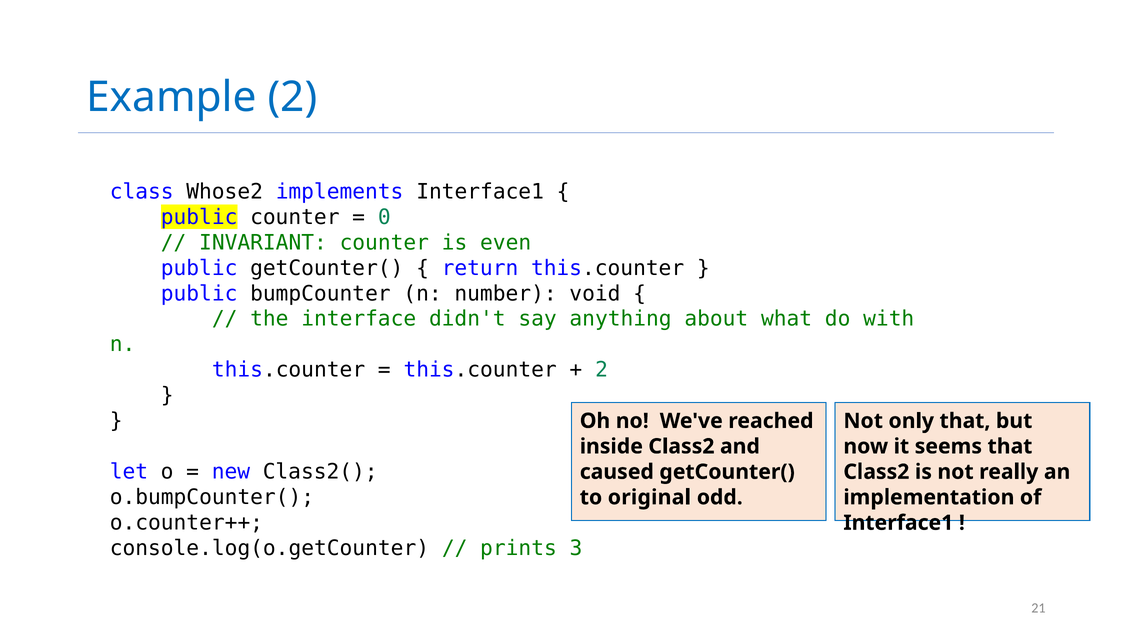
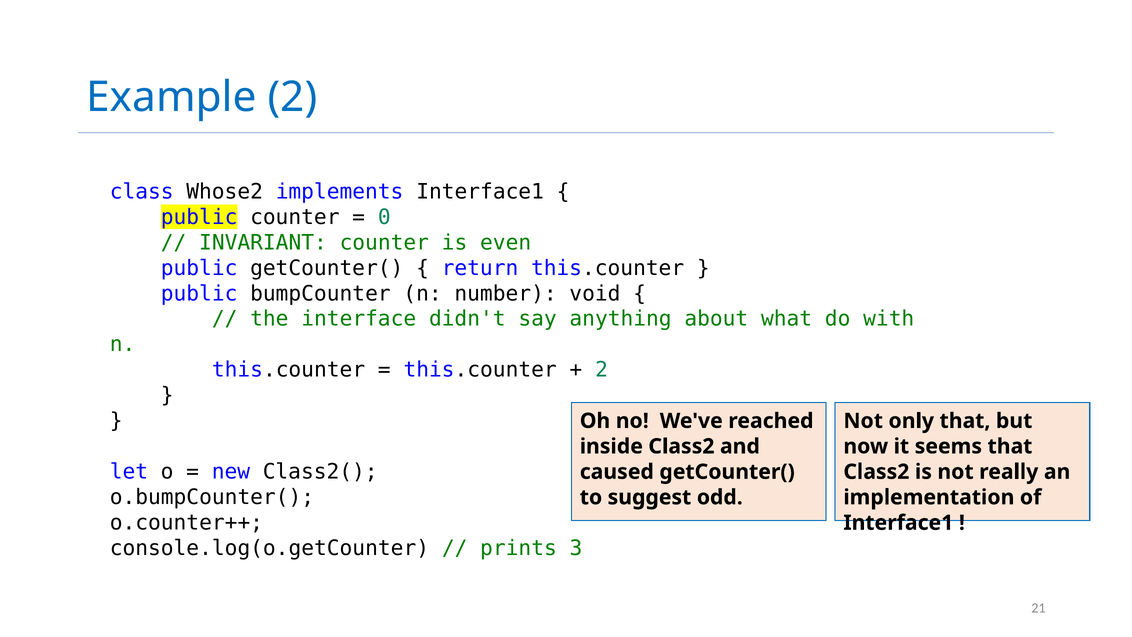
original: original -> suggest
